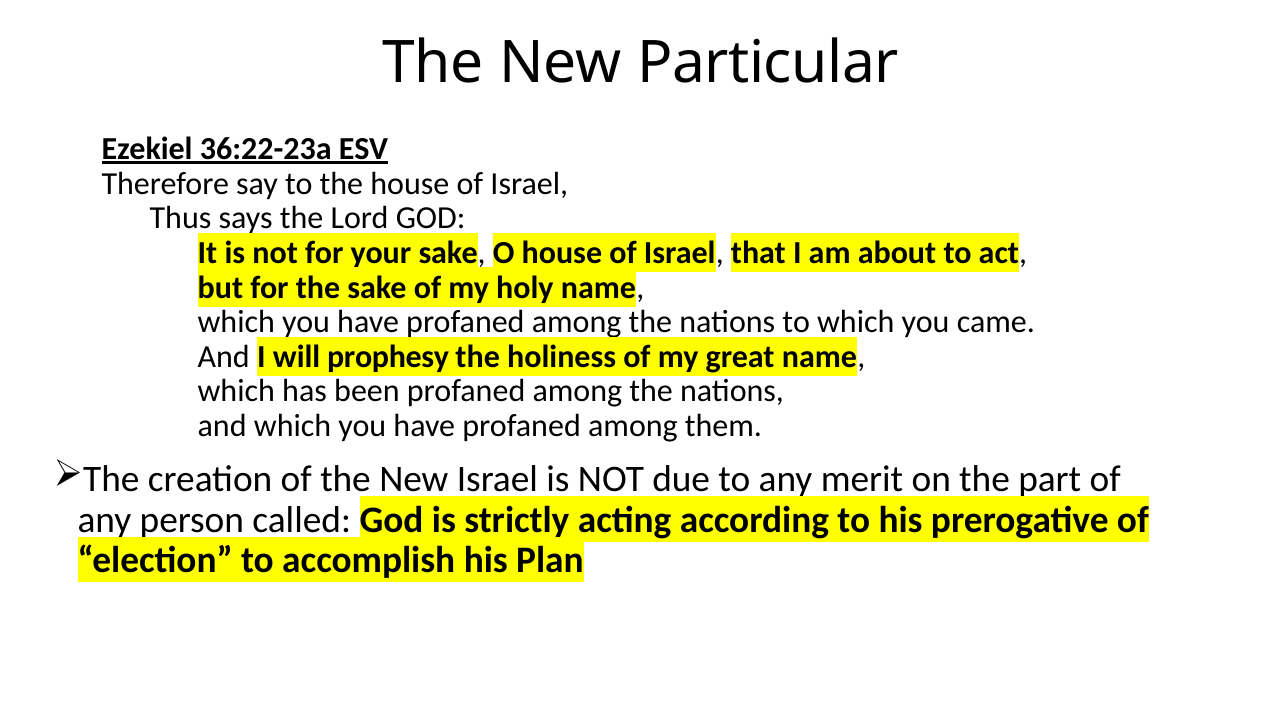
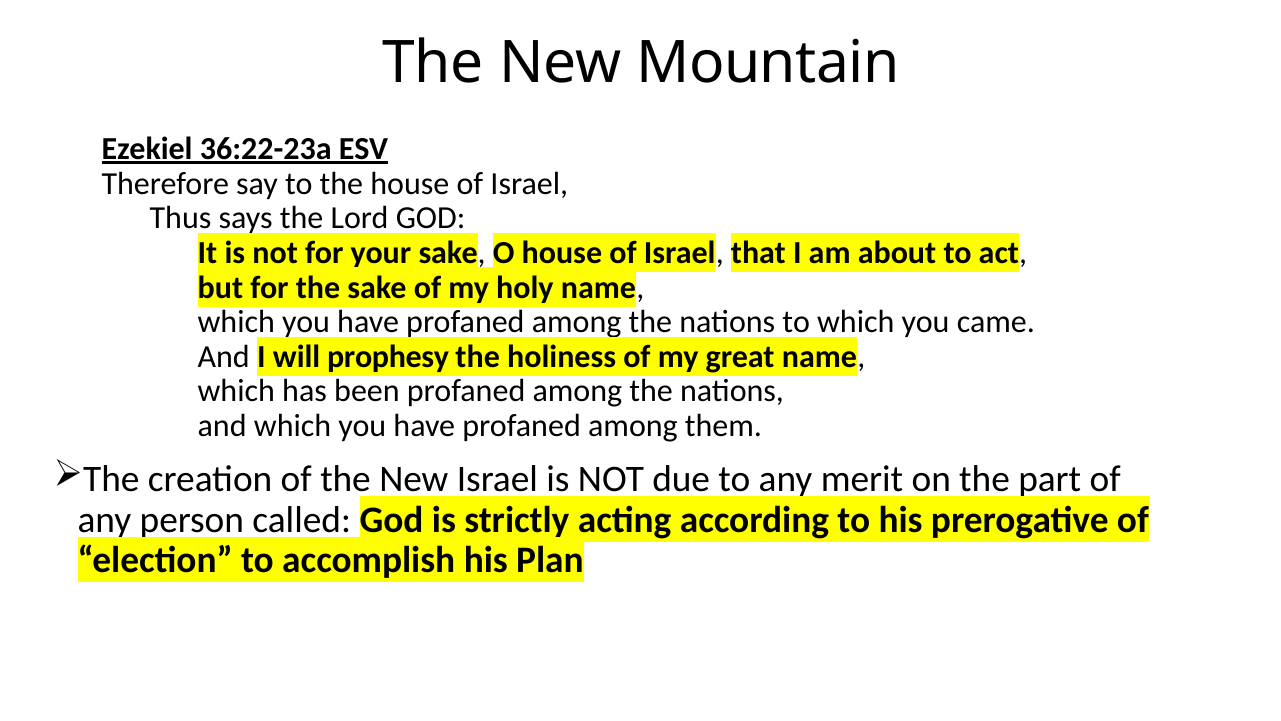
Particular: Particular -> Mountain
